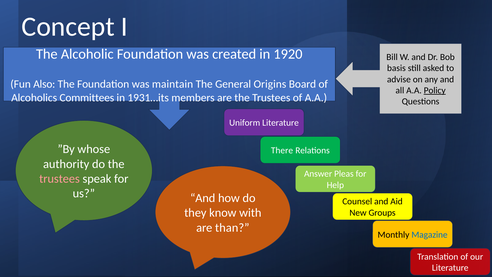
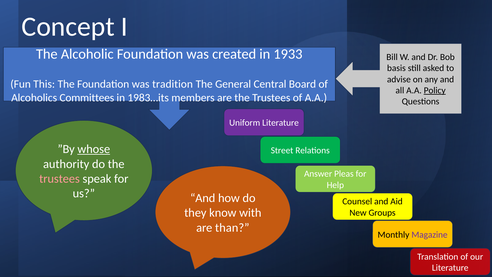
1920: 1920 -> 1933
Also: Also -> This
maintain: maintain -> tradition
Origins: Origins -> Central
1931…its: 1931…its -> 1983…its
whose underline: none -> present
There: There -> Street
Magazine colour: blue -> purple
